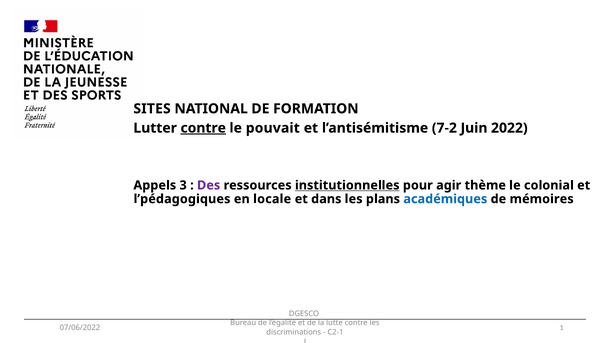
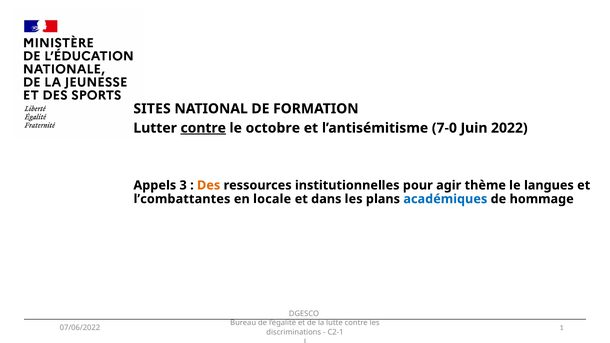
pouvait: pouvait -> octobre
7-2: 7-2 -> 7-0
Des colour: purple -> orange
institutionnelles underline: present -> none
colonial: colonial -> langues
l’pédagogiques: l’pédagogiques -> l’combattantes
mémoires: mémoires -> hommage
